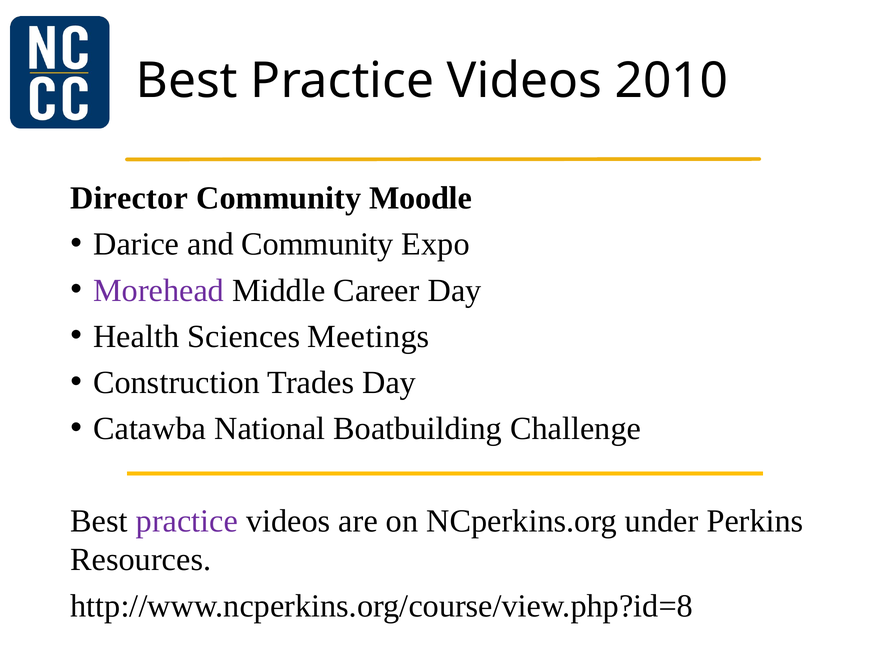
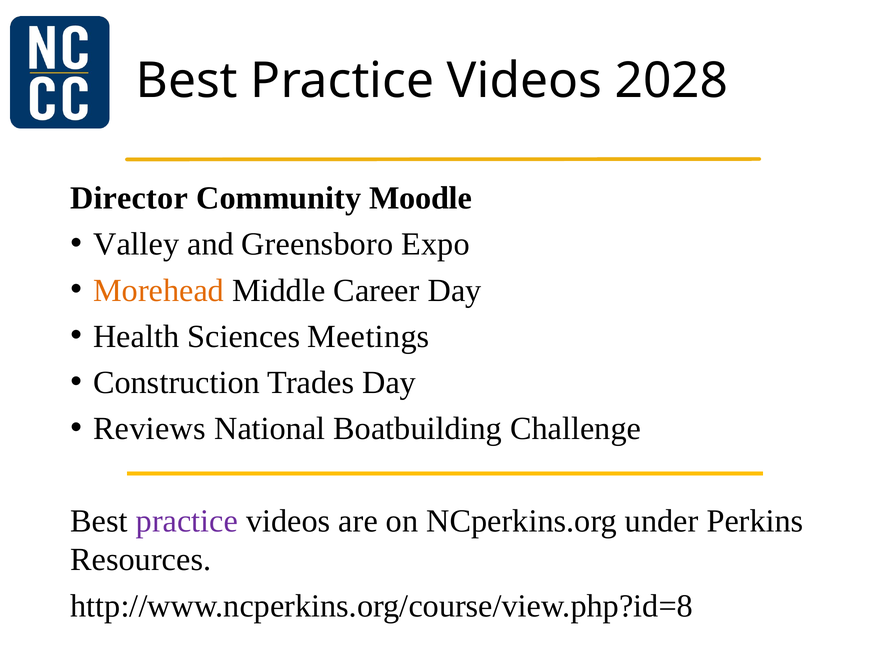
2010: 2010 -> 2028
Darice: Darice -> Valley
and Community: Community -> Greensboro
Morehead colour: purple -> orange
Catawba: Catawba -> Reviews
